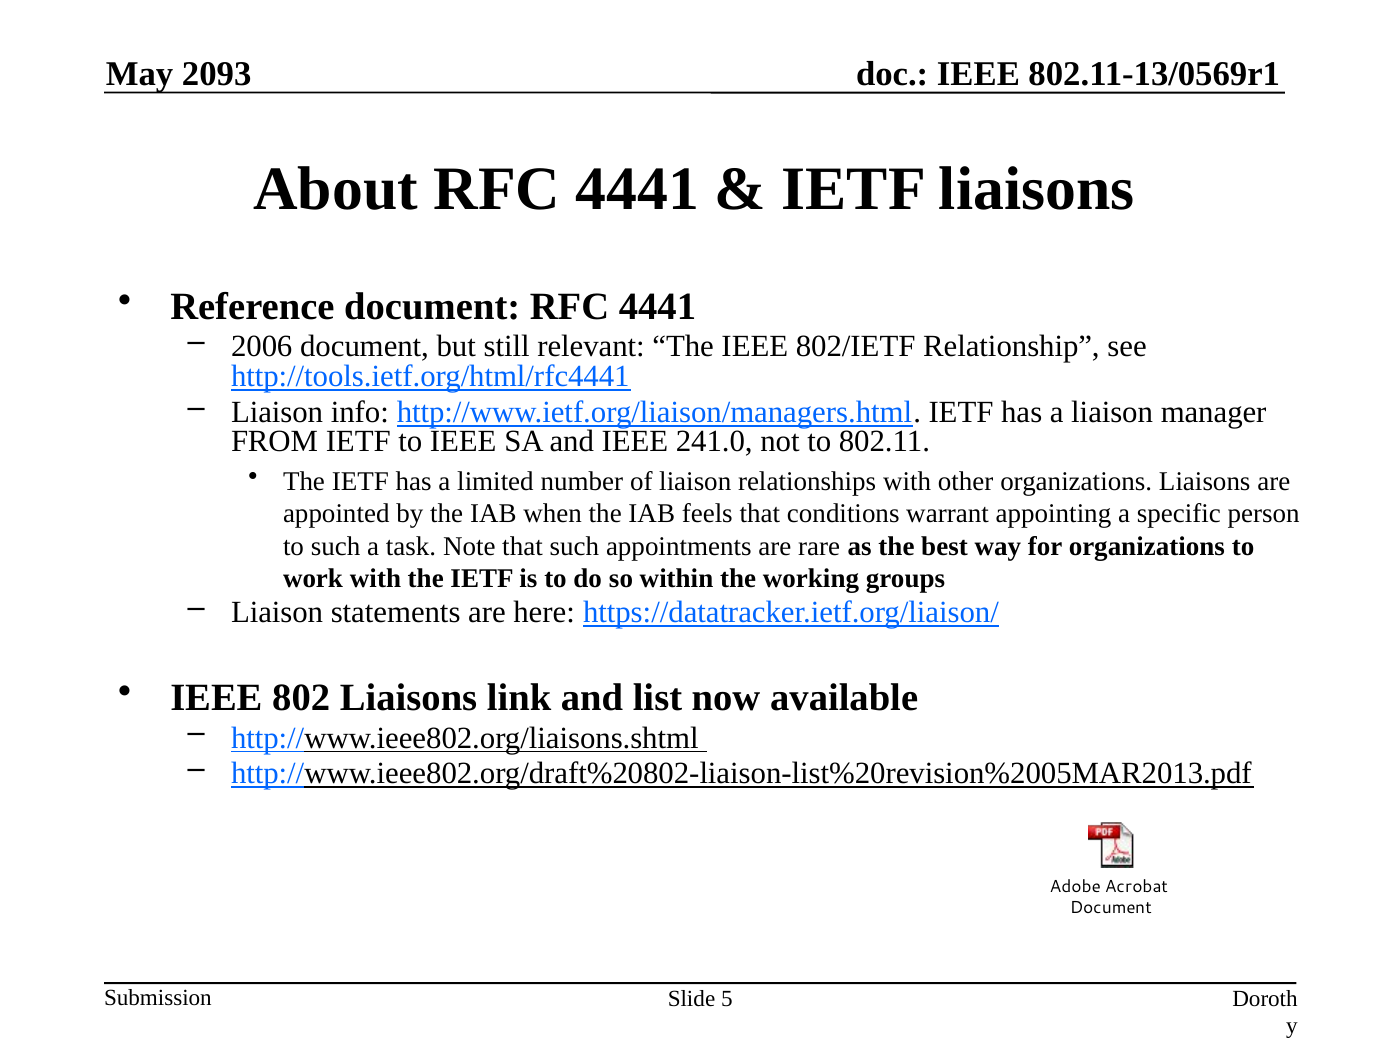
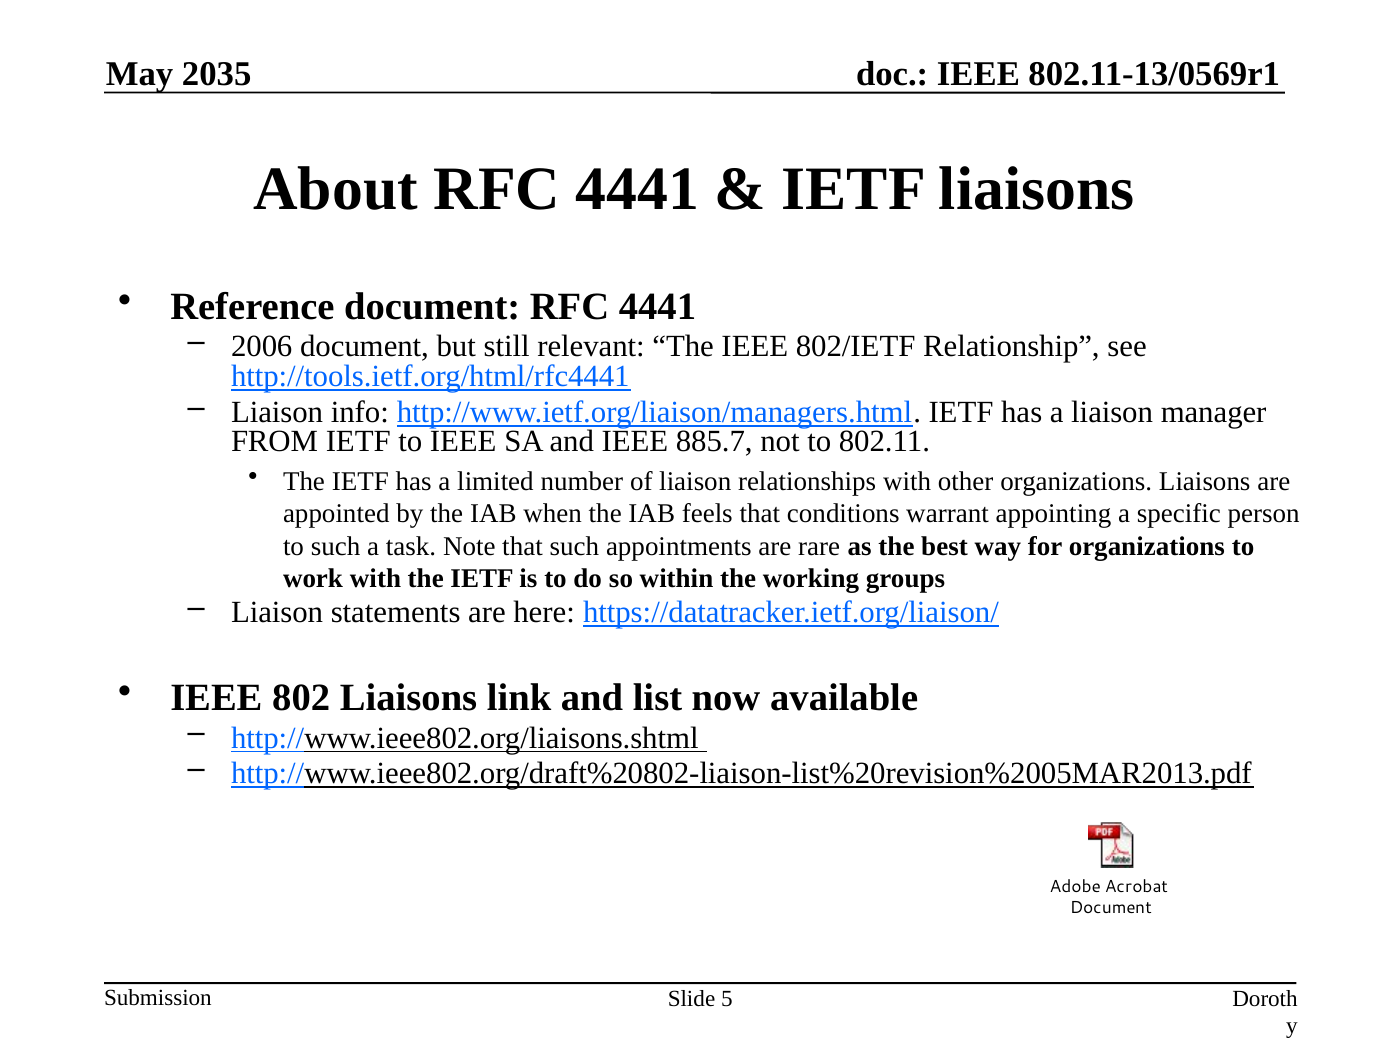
2093: 2093 -> 2035
241.0: 241.0 -> 885.7
